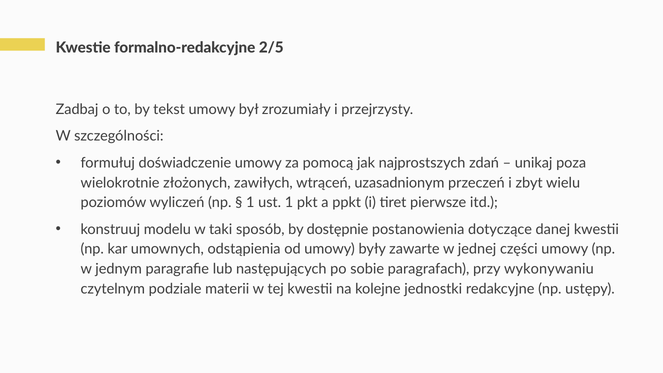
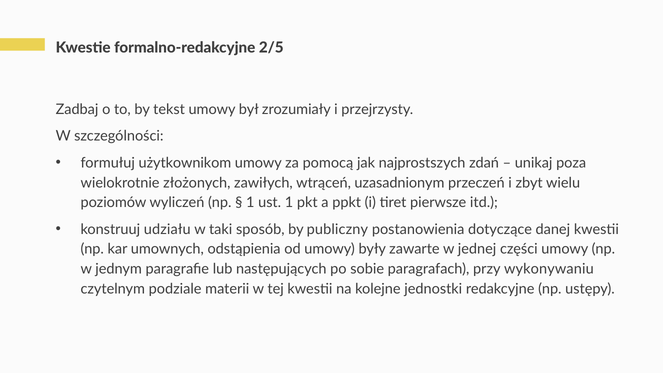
doświadczenie: doświadczenie -> użytkownikom
modelu: modelu -> udziału
dostępnie: dostępnie -> publiczny
